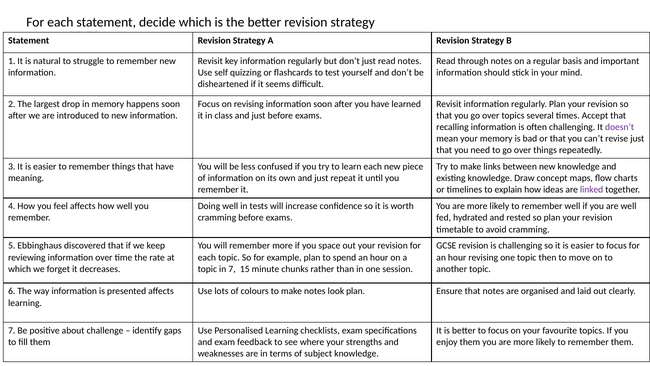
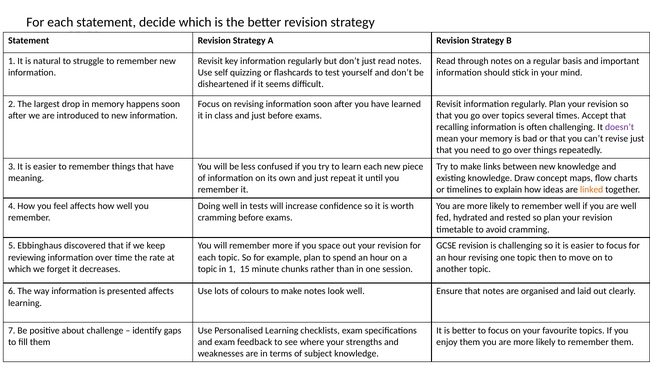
linked colour: purple -> orange
in 7: 7 -> 1
look plan: plan -> well
